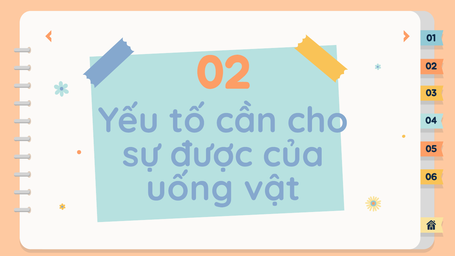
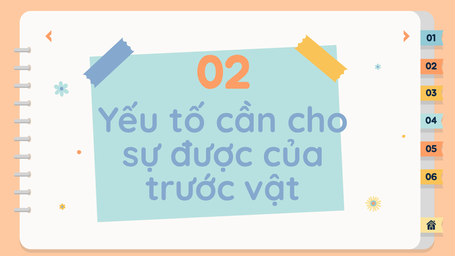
uống: uống -> trước
